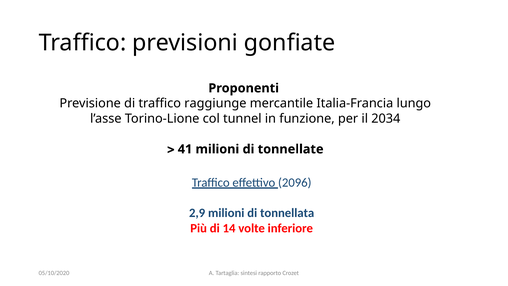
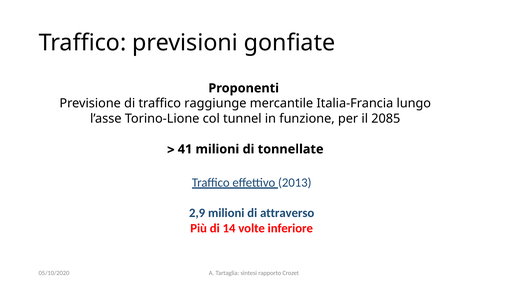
2034: 2034 -> 2085
2096: 2096 -> 2013
tonnellata: tonnellata -> attraverso
